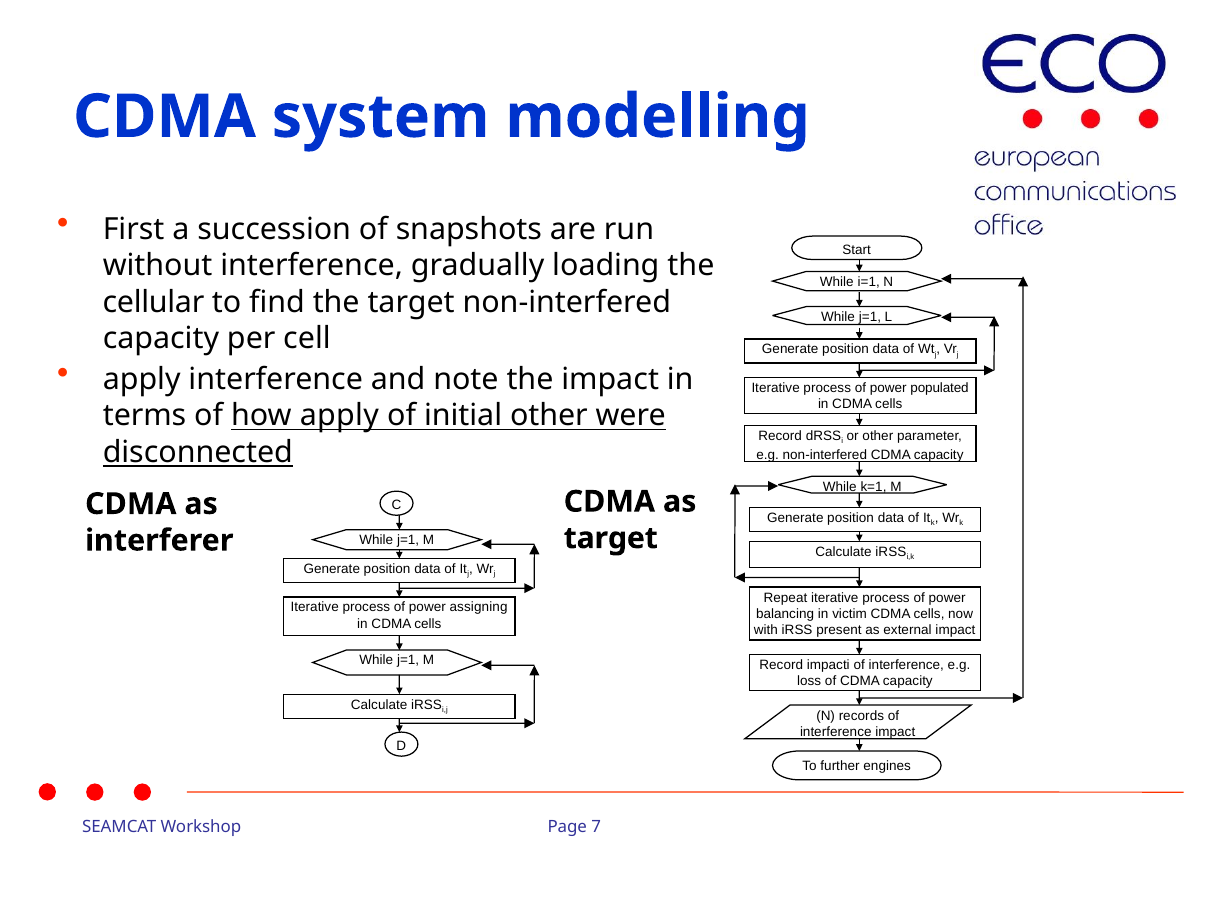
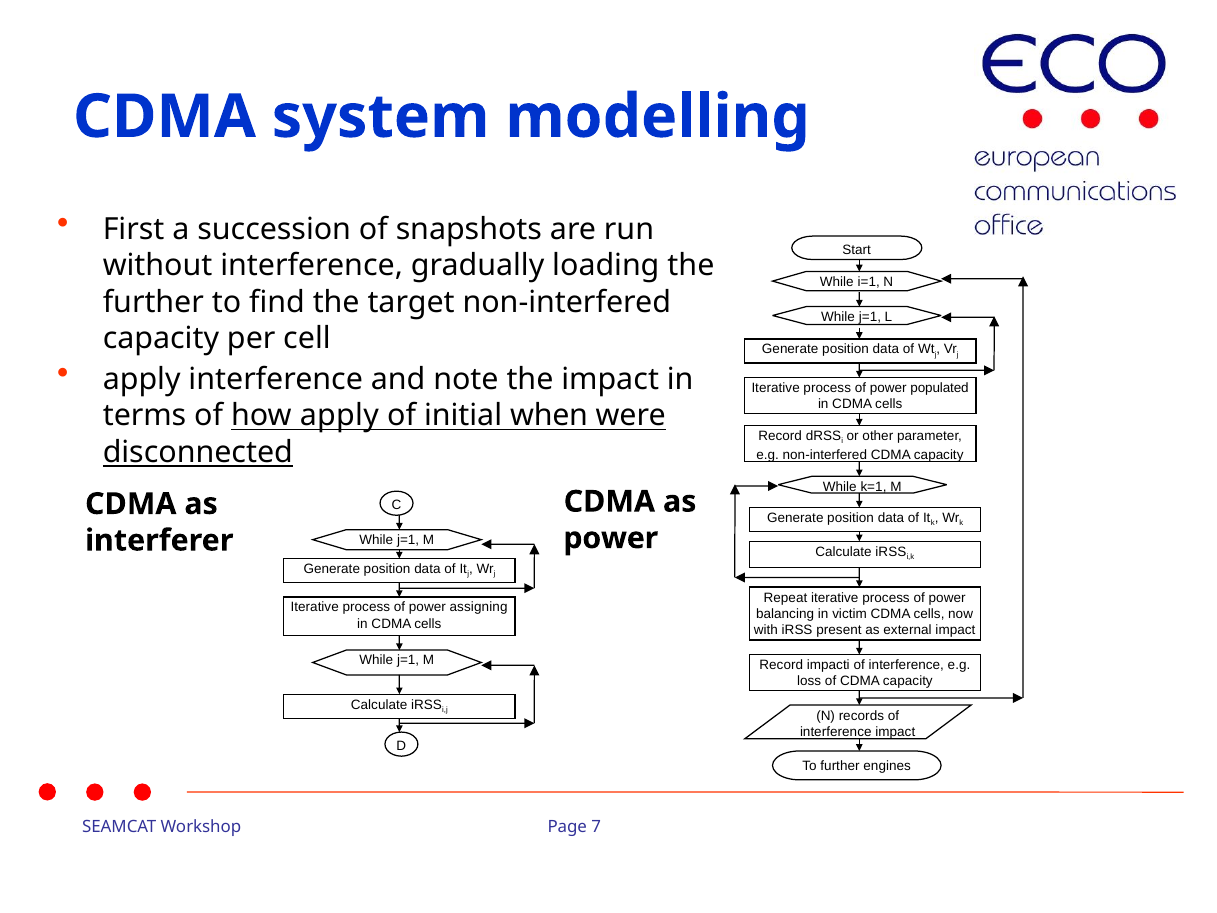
cellular at (154, 302): cellular -> further
initial other: other -> when
target at (611, 538): target -> power
